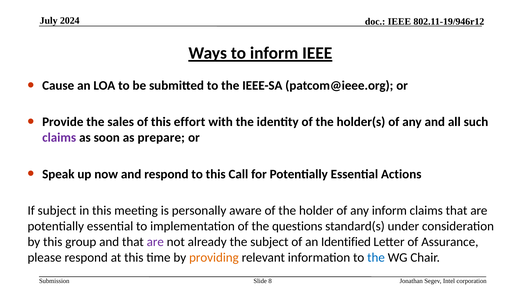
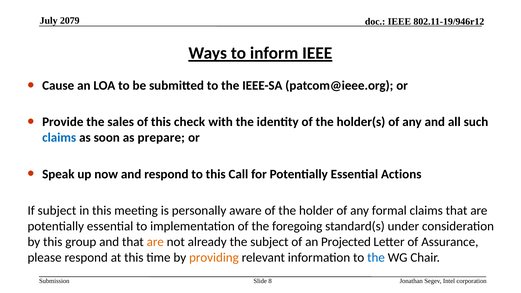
2024: 2024 -> 2079
effort: effort -> check
claims at (59, 138) colour: purple -> blue
any inform: inform -> formal
questions: questions -> foregoing
are at (155, 242) colour: purple -> orange
Identified: Identified -> Projected
